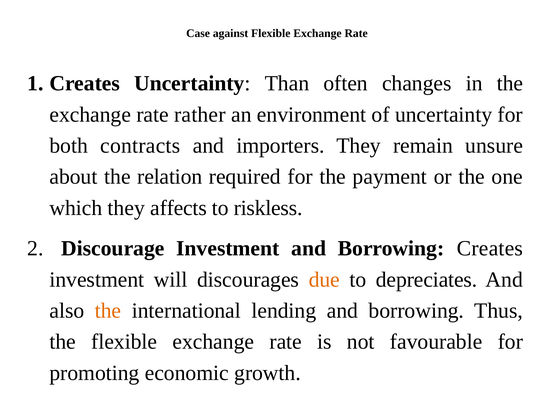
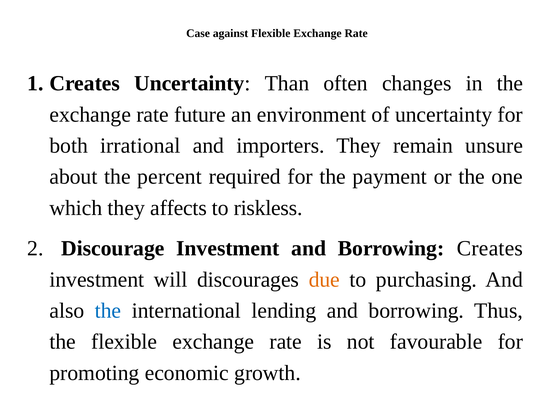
rather: rather -> future
contracts: contracts -> irrational
relation: relation -> percent
depreciates: depreciates -> purchasing
the at (108, 310) colour: orange -> blue
